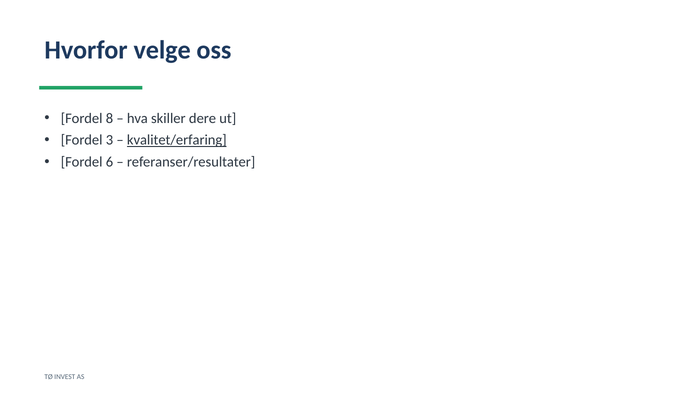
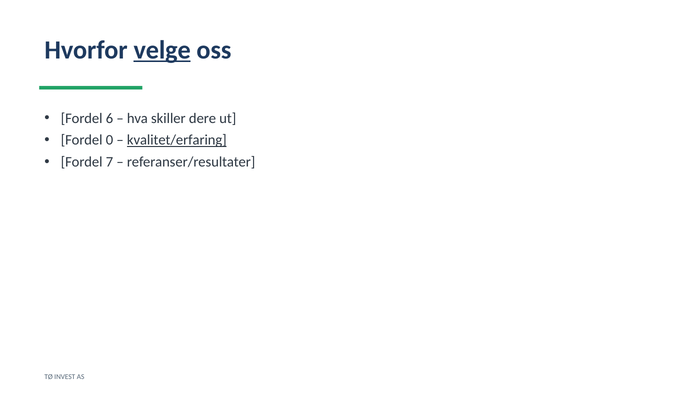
velge underline: none -> present
8: 8 -> 6
3: 3 -> 0
6: 6 -> 7
